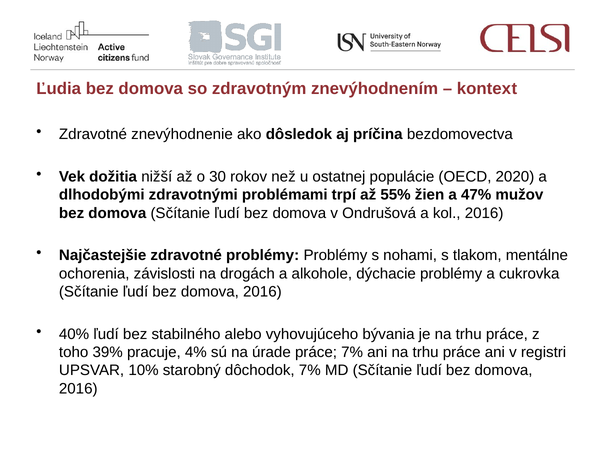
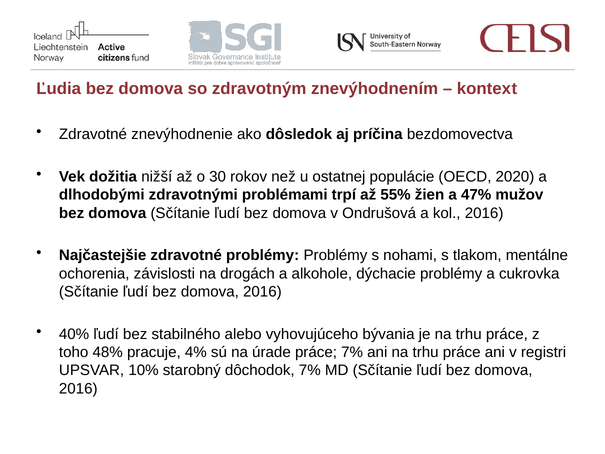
39%: 39% -> 48%
